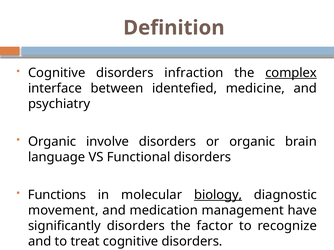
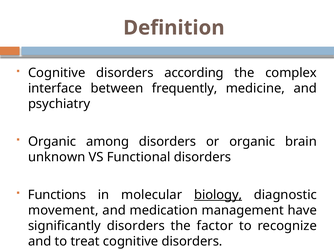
infraction: infraction -> according
complex underline: present -> none
identefied: identefied -> frequently
involve: involve -> among
language: language -> unknown
